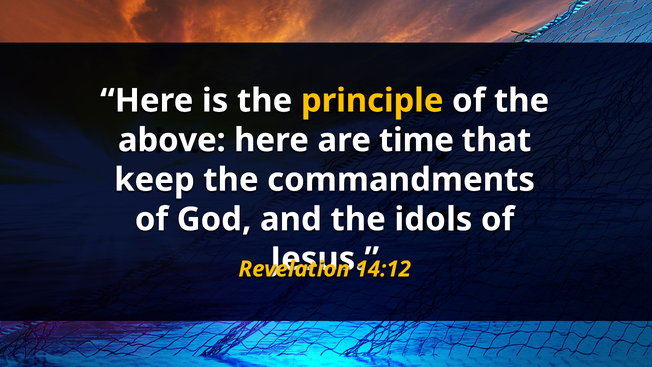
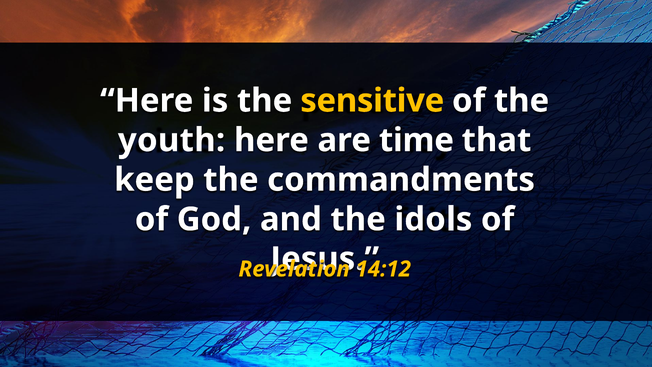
principle: principle -> sensitive
above: above -> youth
